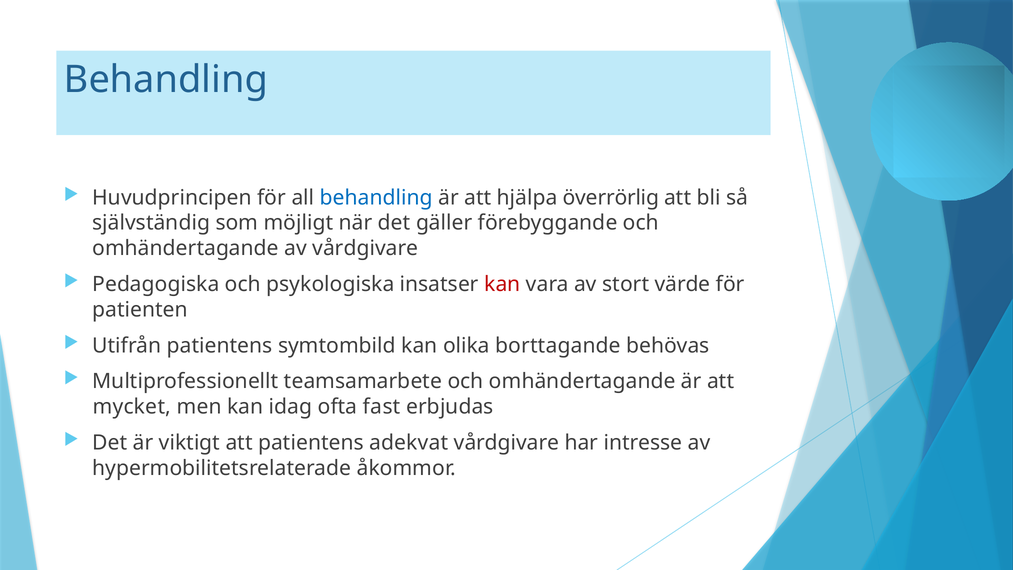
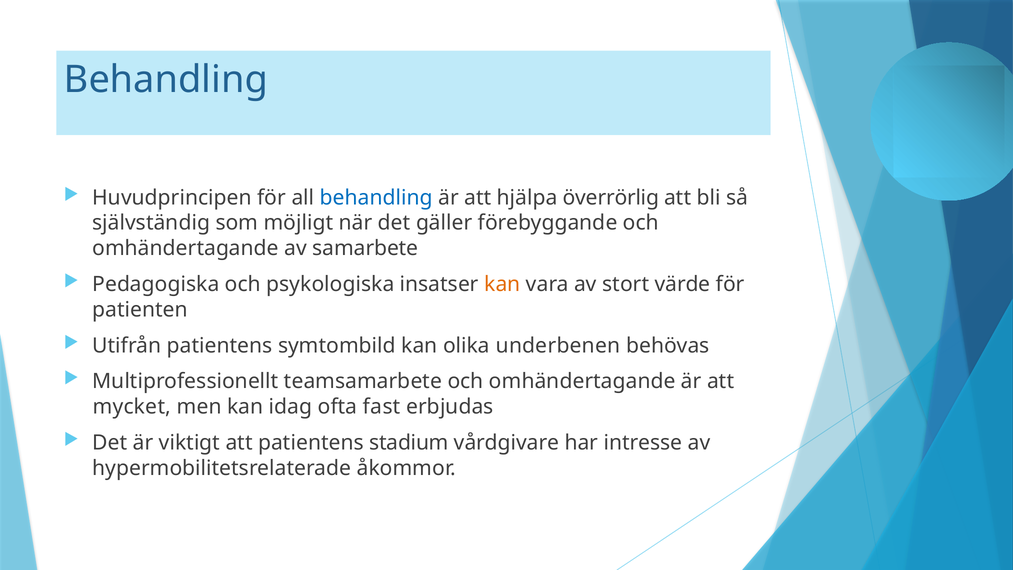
av vårdgivare: vårdgivare -> samarbete
kan at (502, 284) colour: red -> orange
borttagande: borttagande -> underbenen
adekvat: adekvat -> stadium
